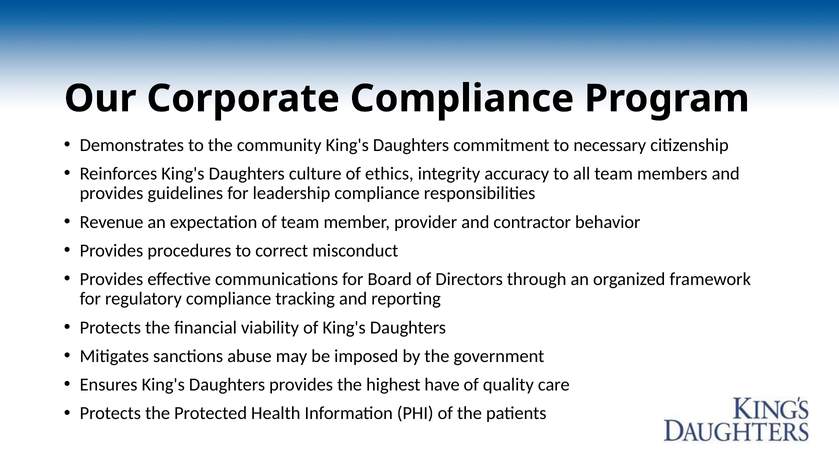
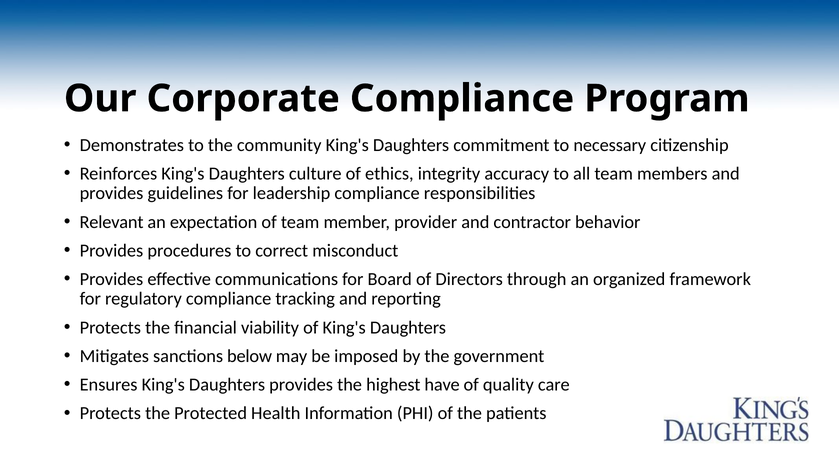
Revenue: Revenue -> Relevant
abuse: abuse -> below
